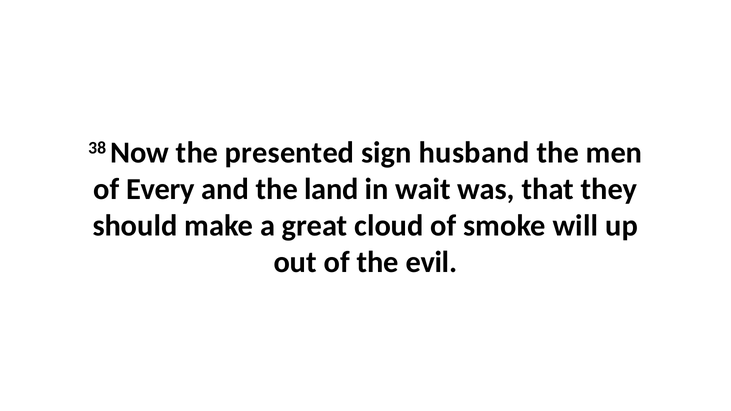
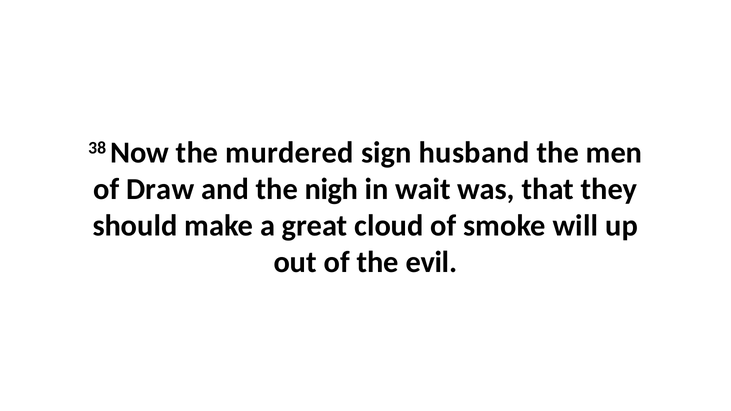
presented: presented -> murdered
Every: Every -> Draw
land: land -> nigh
